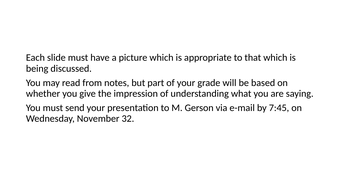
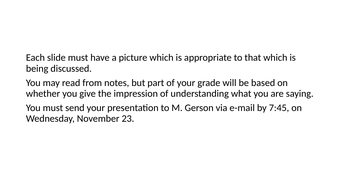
32: 32 -> 23
